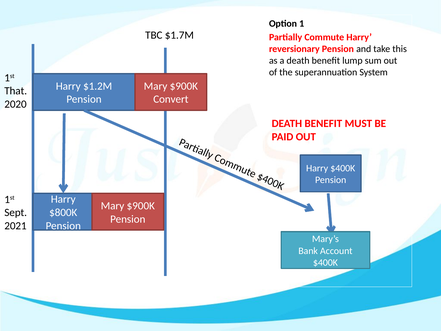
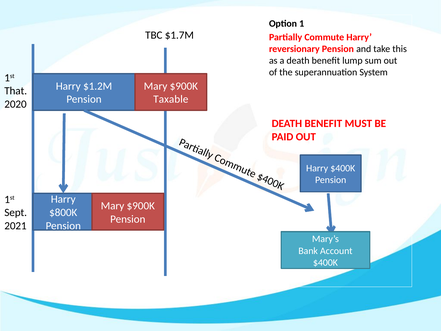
Convert: Convert -> Taxable
